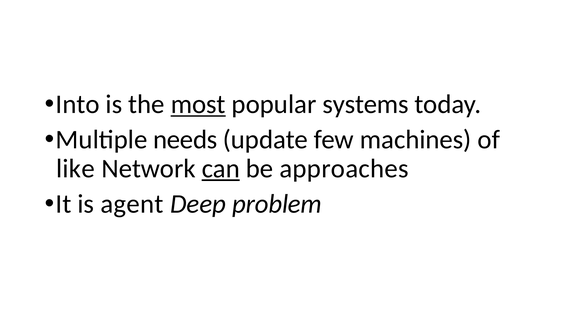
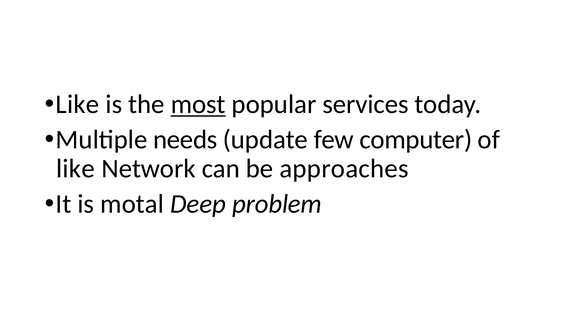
Into at (78, 104): Into -> Like
systems: systems -> services
machines: machines -> computer
can underline: present -> none
agent: agent -> motal
